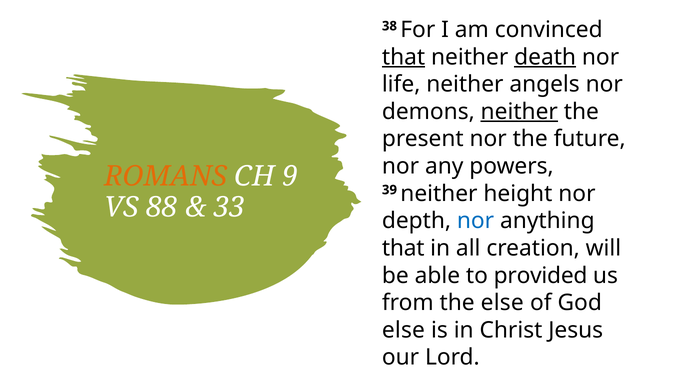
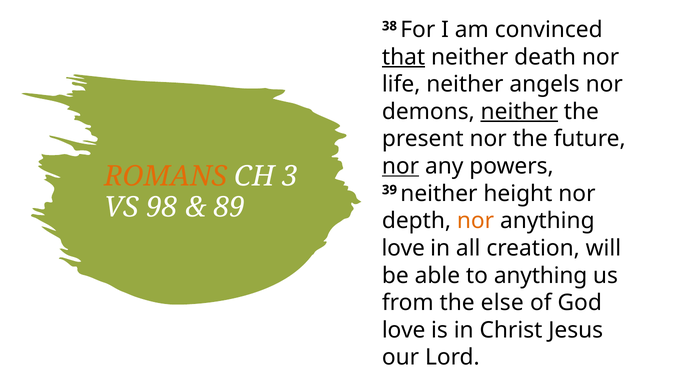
death underline: present -> none
nor at (401, 166) underline: none -> present
9: 9 -> 3
88: 88 -> 98
33: 33 -> 89
nor at (476, 221) colour: blue -> orange
that at (403, 248): that -> love
to provided: provided -> anything
else at (403, 330): else -> love
